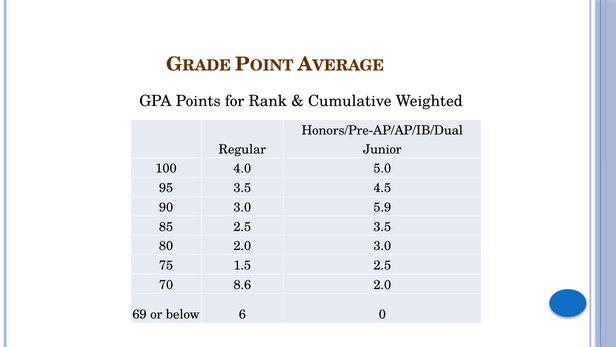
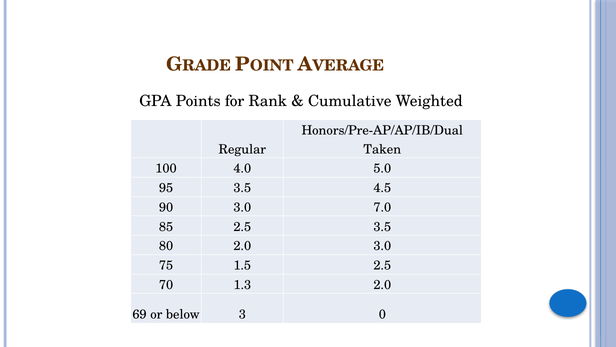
Junior: Junior -> Taken
5.9: 5.9 -> 7.0
8.6: 8.6 -> 1.3
6: 6 -> 3
